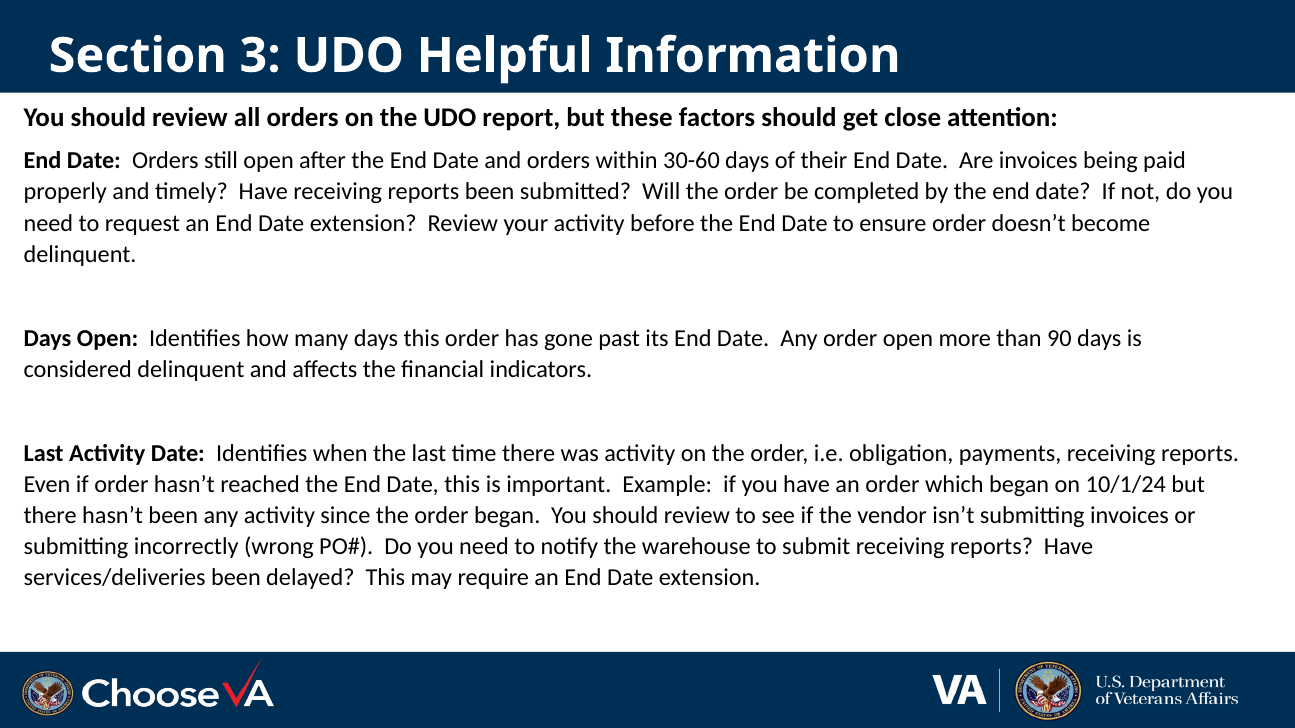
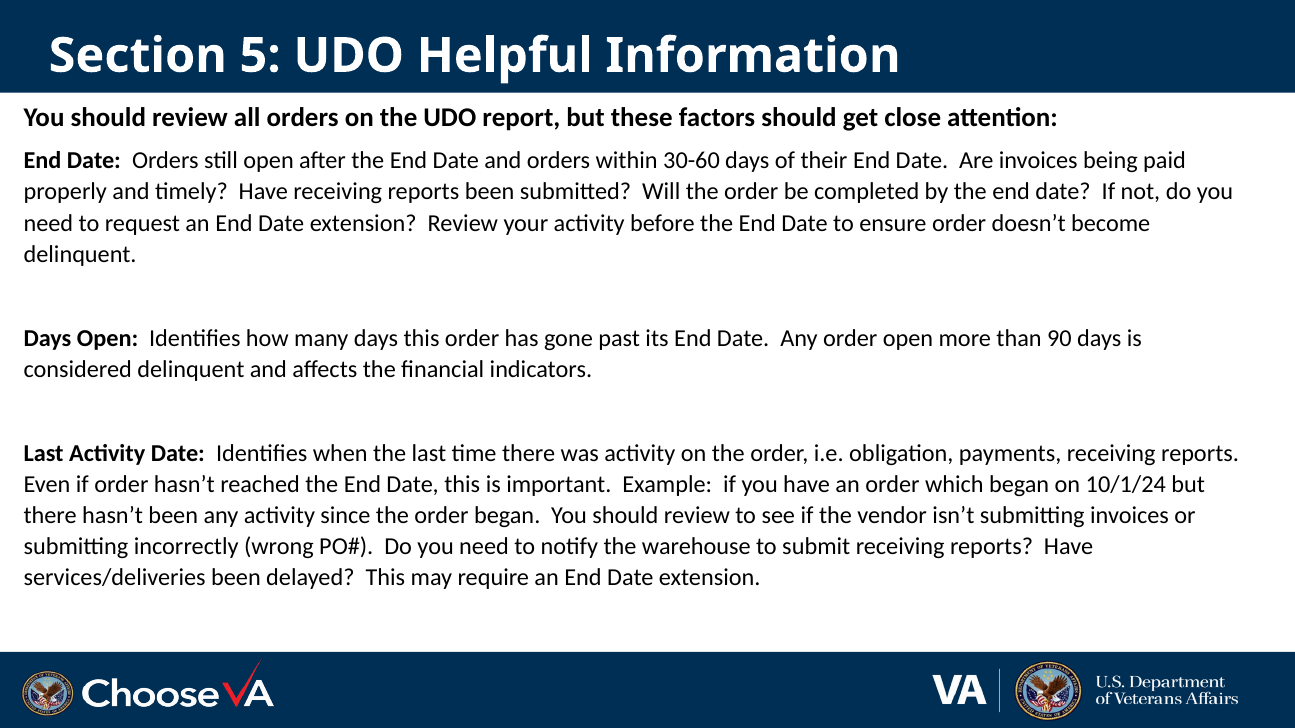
3: 3 -> 5
